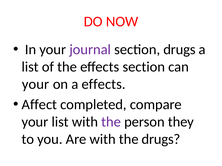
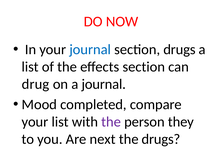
journal at (90, 50) colour: purple -> blue
your at (36, 84): your -> drug
a effects: effects -> journal
Affect: Affect -> Mood
Are with: with -> next
